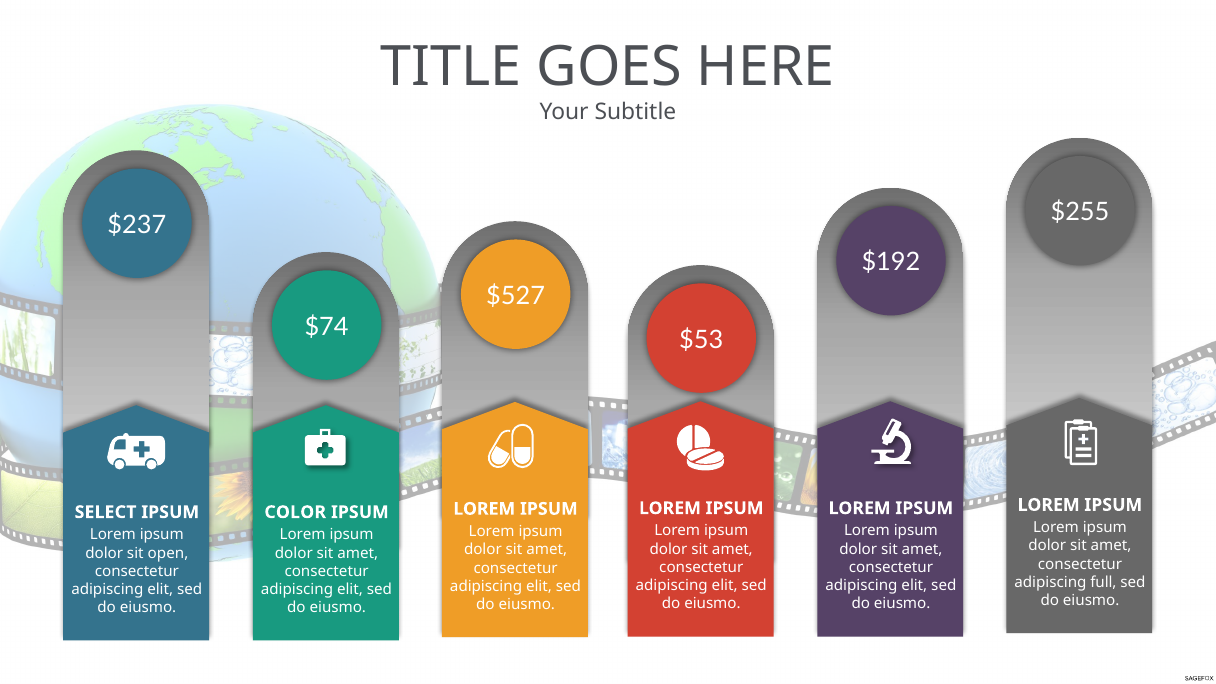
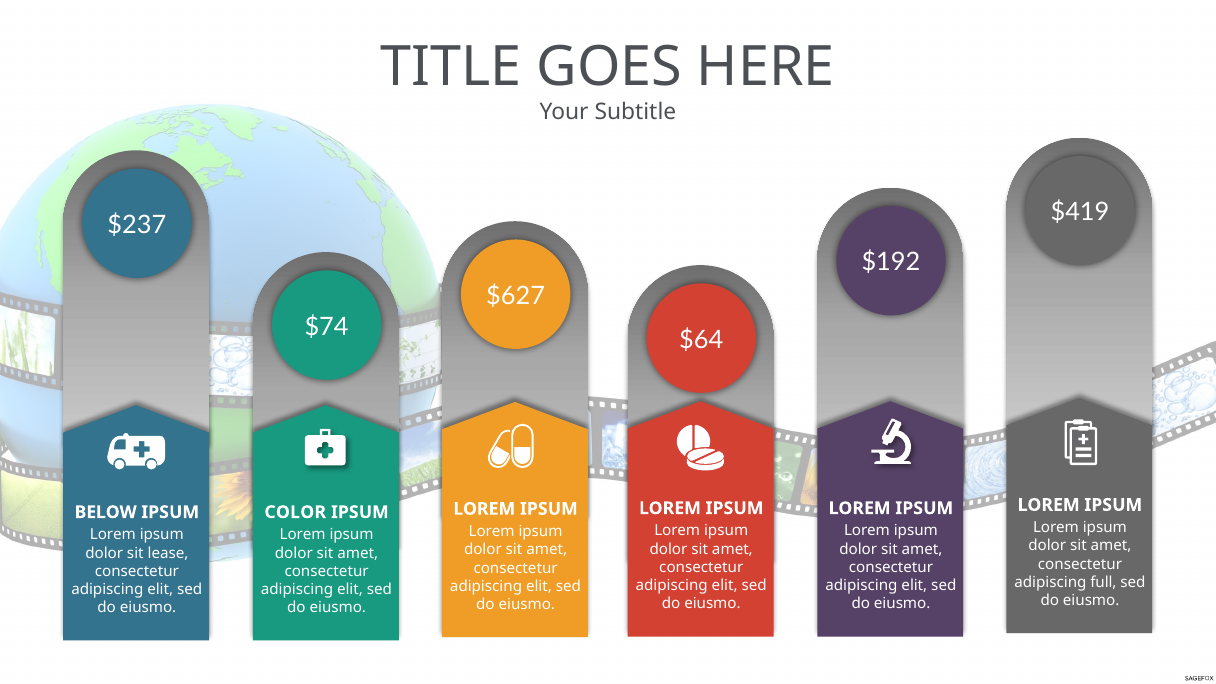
$255: $255 -> $419
$527: $527 -> $627
$53: $53 -> $64
SELECT: SELECT -> BELOW
open: open -> lease
